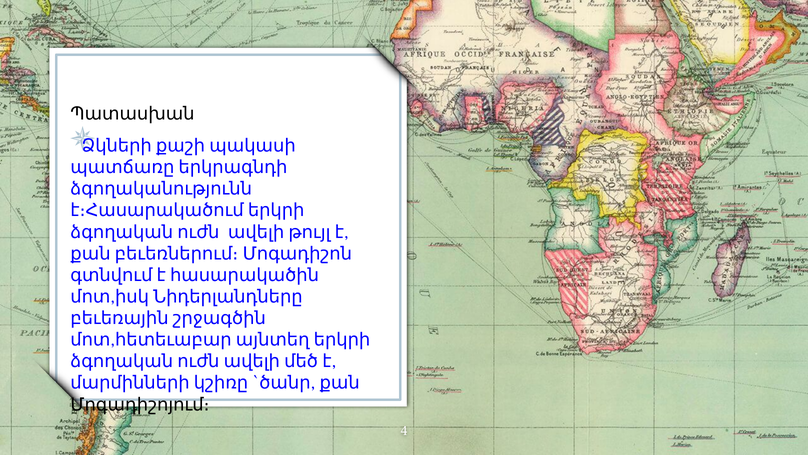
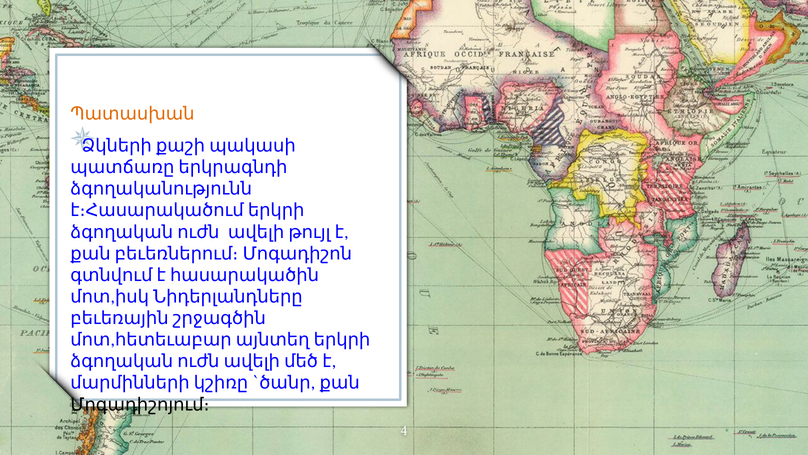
Պատասխան colour: black -> orange
